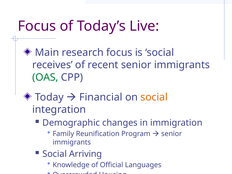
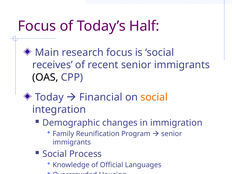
Live: Live -> Half
OAS colour: green -> black
Arriving: Arriving -> Process
